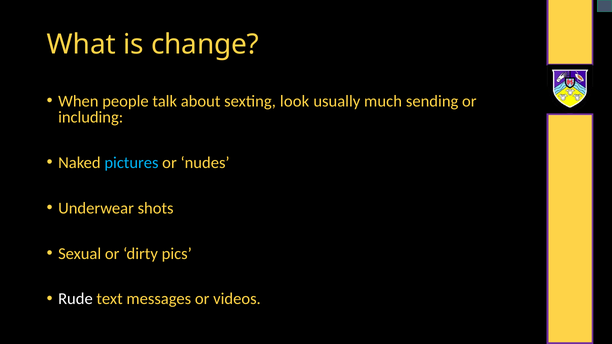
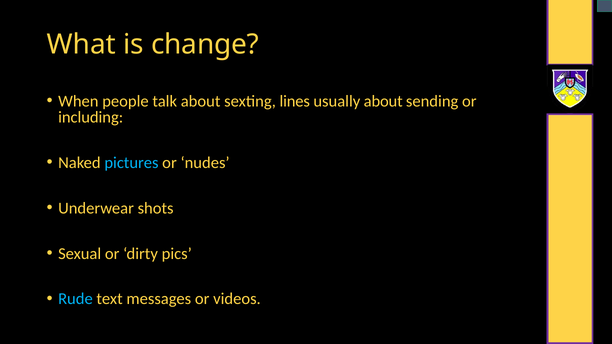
look: look -> lines
usually much: much -> about
Rude colour: white -> light blue
